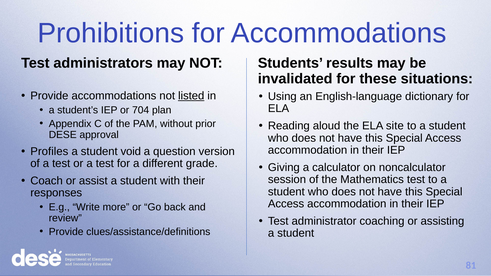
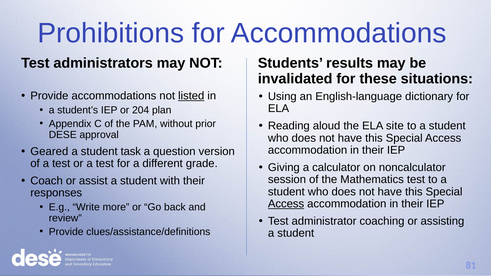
704: 704 -> 204
Profiles: Profiles -> Geared
void: void -> task
Access at (286, 204) underline: none -> present
